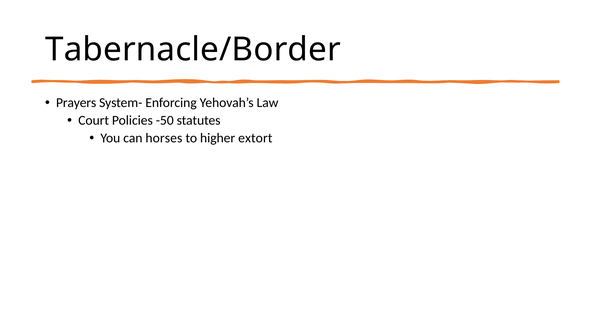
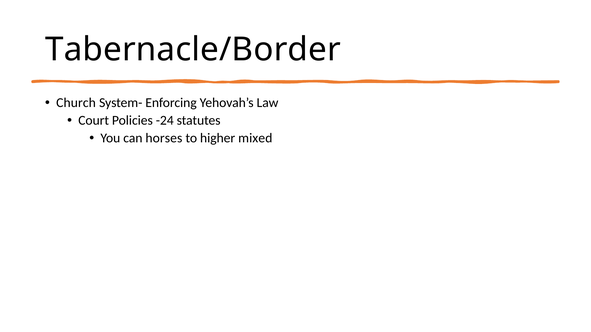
Prayers: Prayers -> Church
-50: -50 -> -24
extort: extort -> mixed
